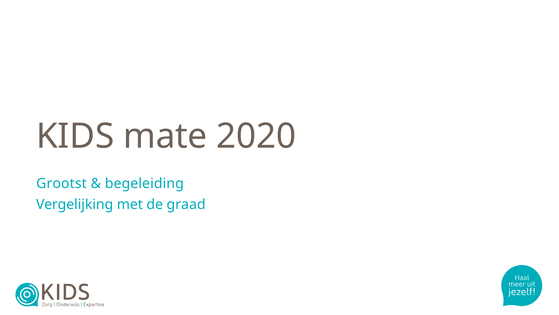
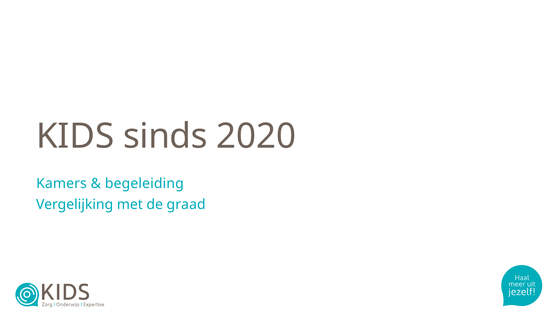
mate: mate -> sinds
Grootst: Grootst -> Kamers
